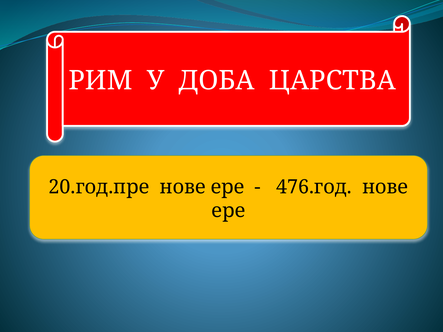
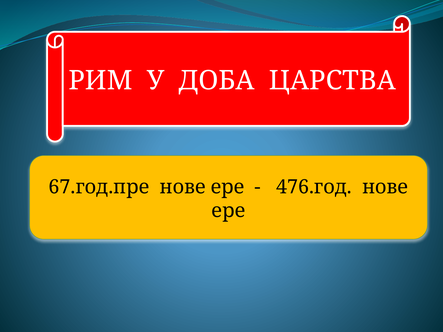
20.год.пре: 20.год.пре -> 67.год.пре
